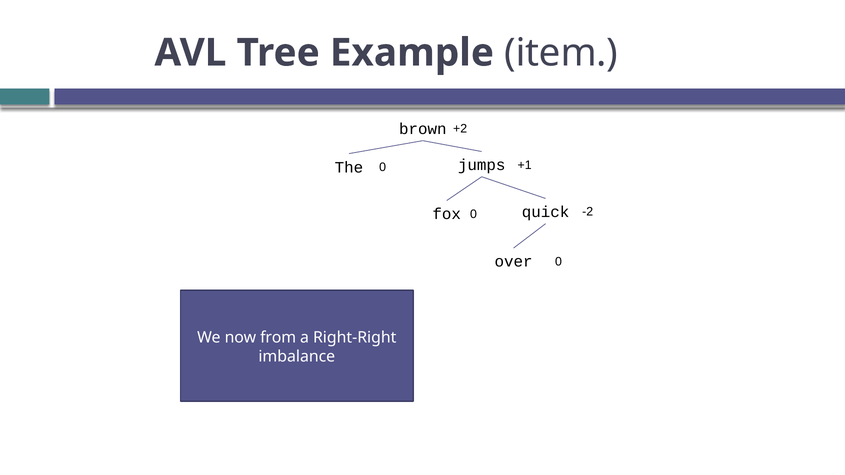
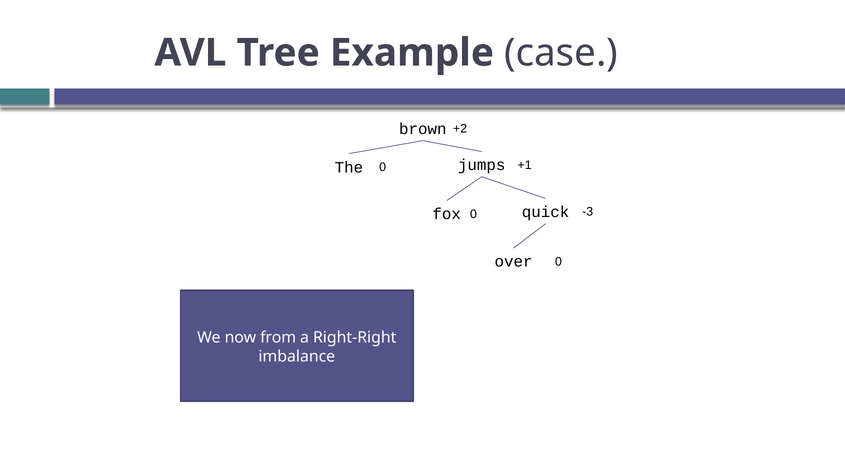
item: item -> case
-2: -2 -> -3
